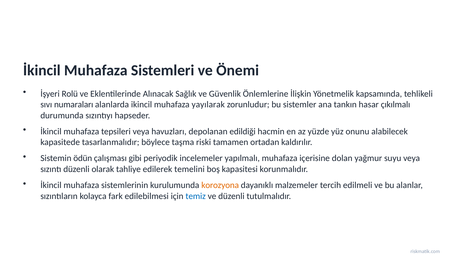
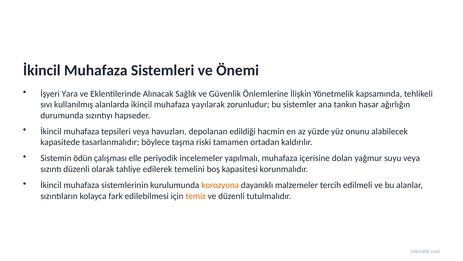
Rolü: Rolü -> Yara
numaraları: numaraları -> kullanılmış
çıkılmalı: çıkılmalı -> ağırlığın
gibi: gibi -> elle
temiz colour: blue -> orange
